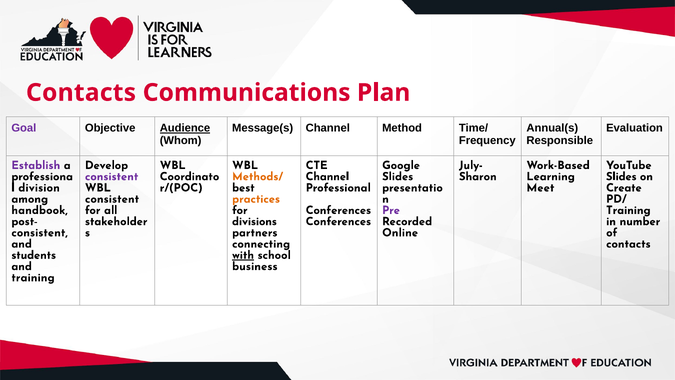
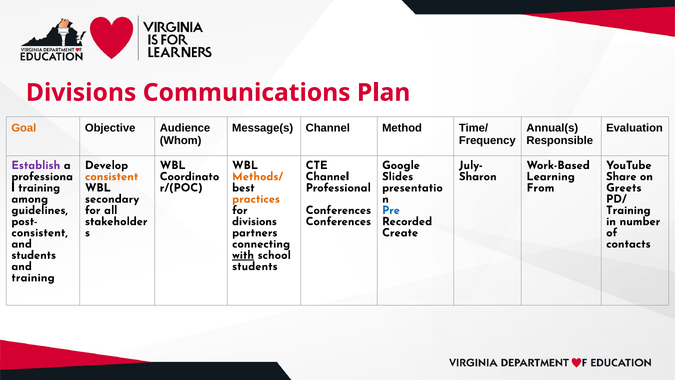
Contacts at (81, 93): Contacts -> Divisions
Goal colour: purple -> orange
Audience underline: present -> none
consistent at (112, 176) colour: purple -> orange
Slides at (621, 176): Slides -> Share
division at (39, 188): division -> training
Meet: Meet -> From
Create: Create -> Greets
consistent at (112, 199): consistent -> secondary
handbook: handbook -> guidelines
Pre colour: purple -> blue
Online: Online -> Create
business at (255, 266): business -> students
